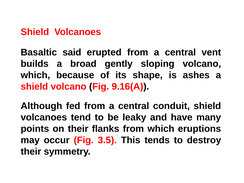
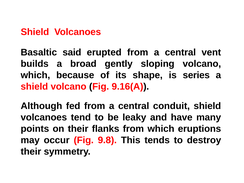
ashes: ashes -> series
3.5: 3.5 -> 9.8
